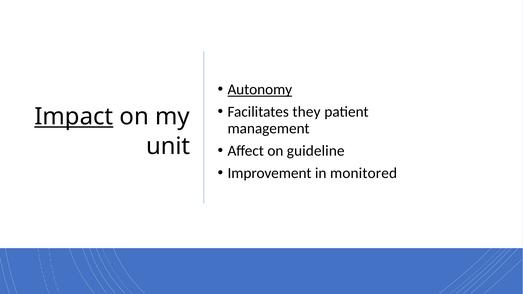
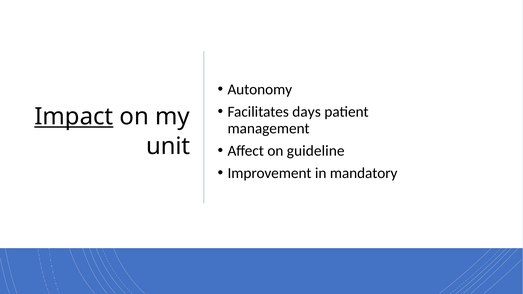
Autonomy underline: present -> none
they: they -> days
monitored: monitored -> mandatory
